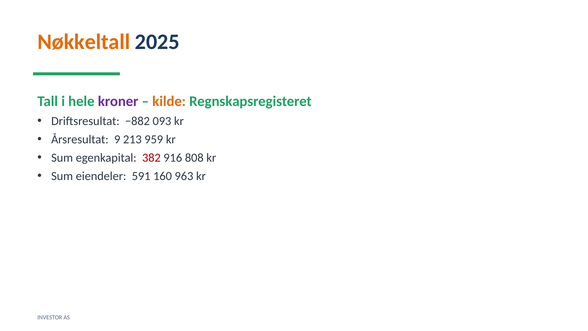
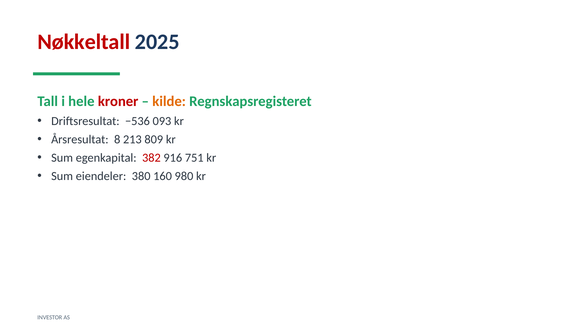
Nøkkeltall colour: orange -> red
kroner colour: purple -> red
−882: −882 -> −536
9: 9 -> 8
959: 959 -> 809
808: 808 -> 751
591: 591 -> 380
963: 963 -> 980
